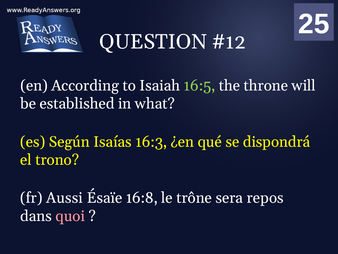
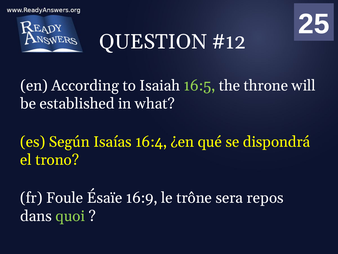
16:3: 16:3 -> 16:4
Aussi: Aussi -> Foule
16:8: 16:8 -> 16:9
quoi colour: pink -> light green
